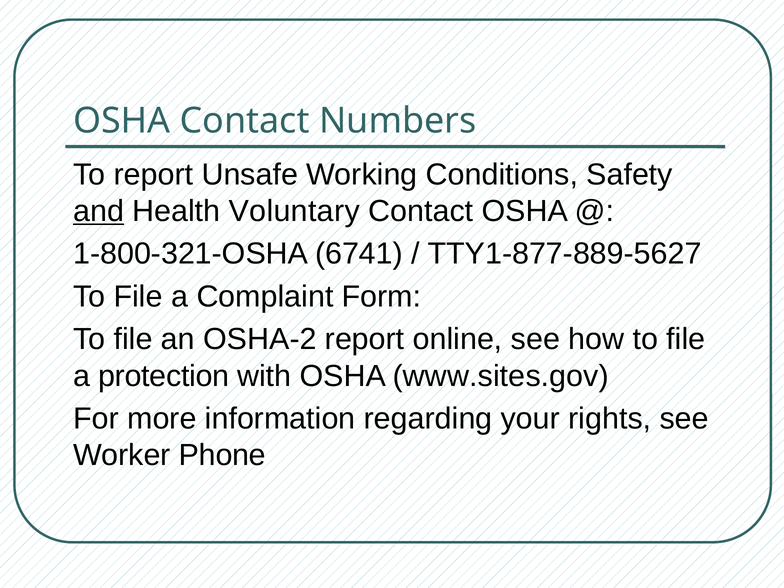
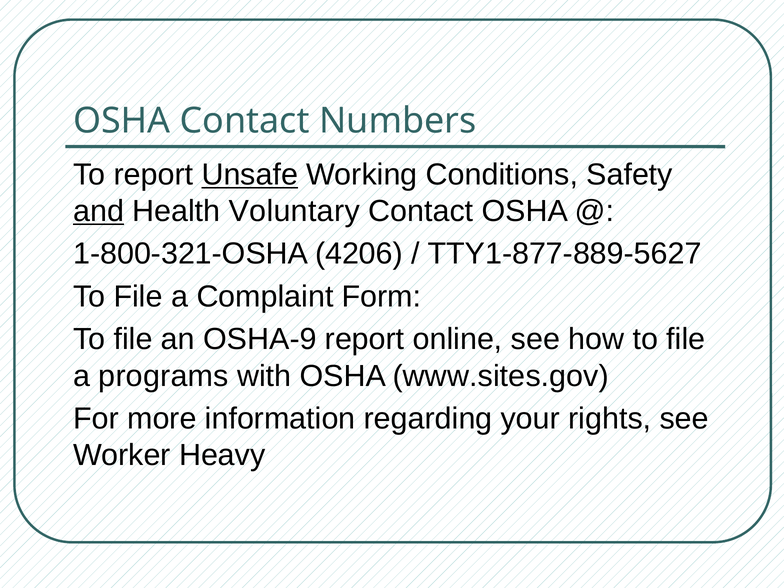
Unsafe underline: none -> present
6741: 6741 -> 4206
OSHA-2: OSHA-2 -> OSHA-9
protection: protection -> programs
Phone: Phone -> Heavy
